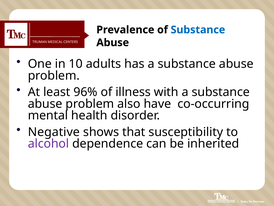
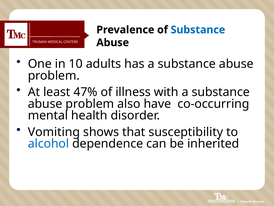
96%: 96% -> 47%
Negative: Negative -> Vomiting
alcohol colour: purple -> blue
